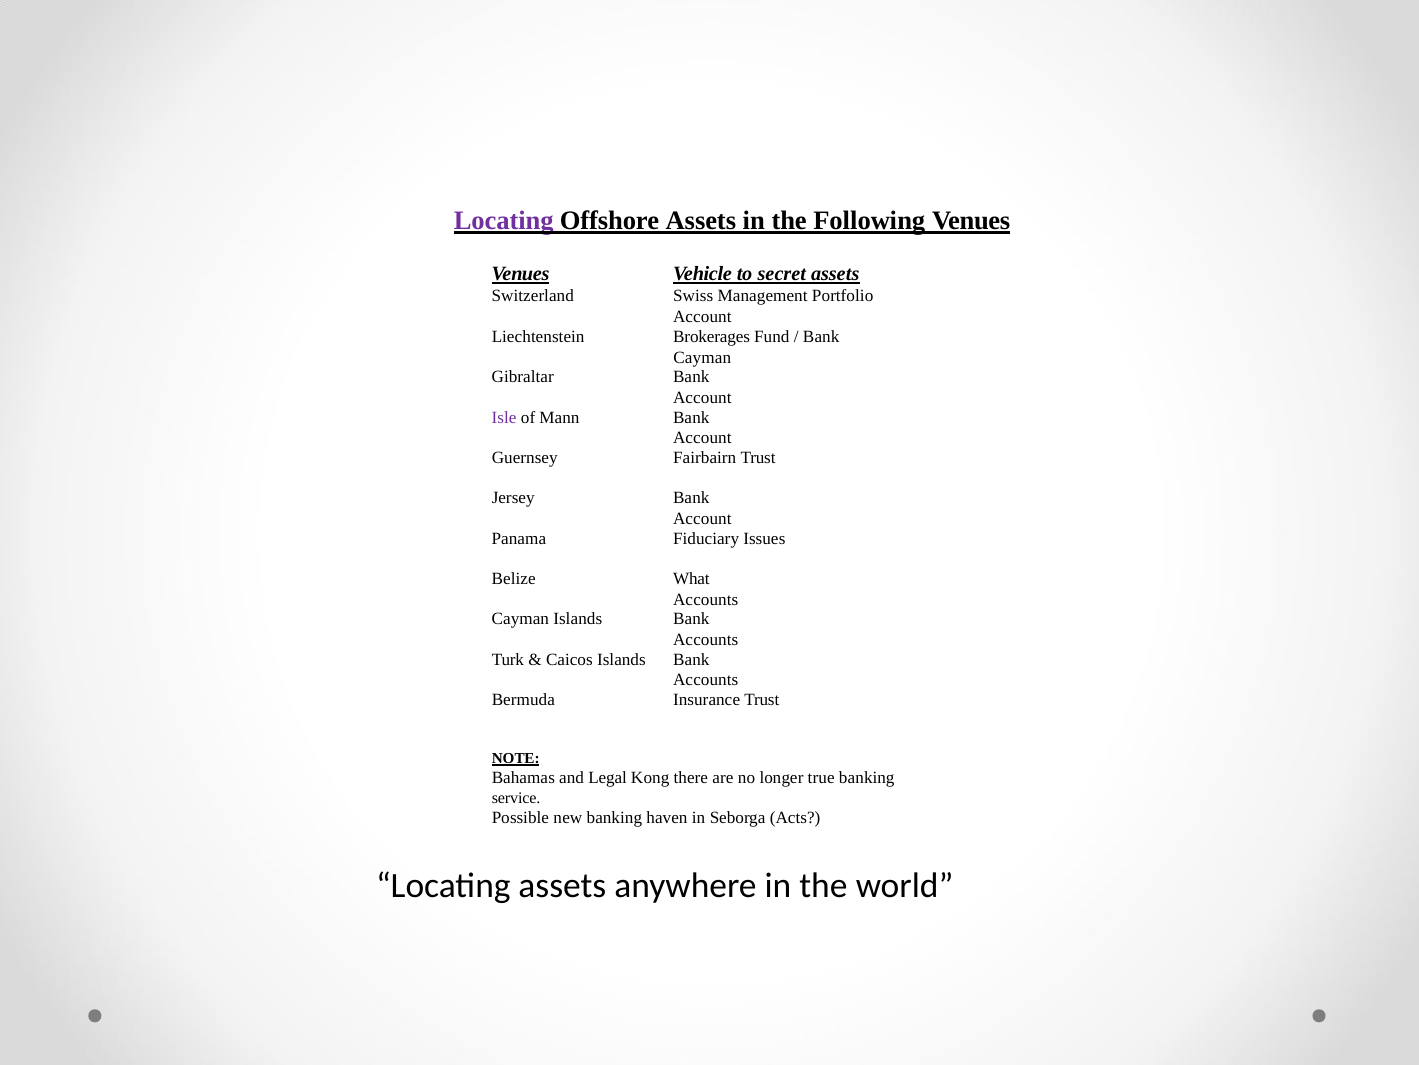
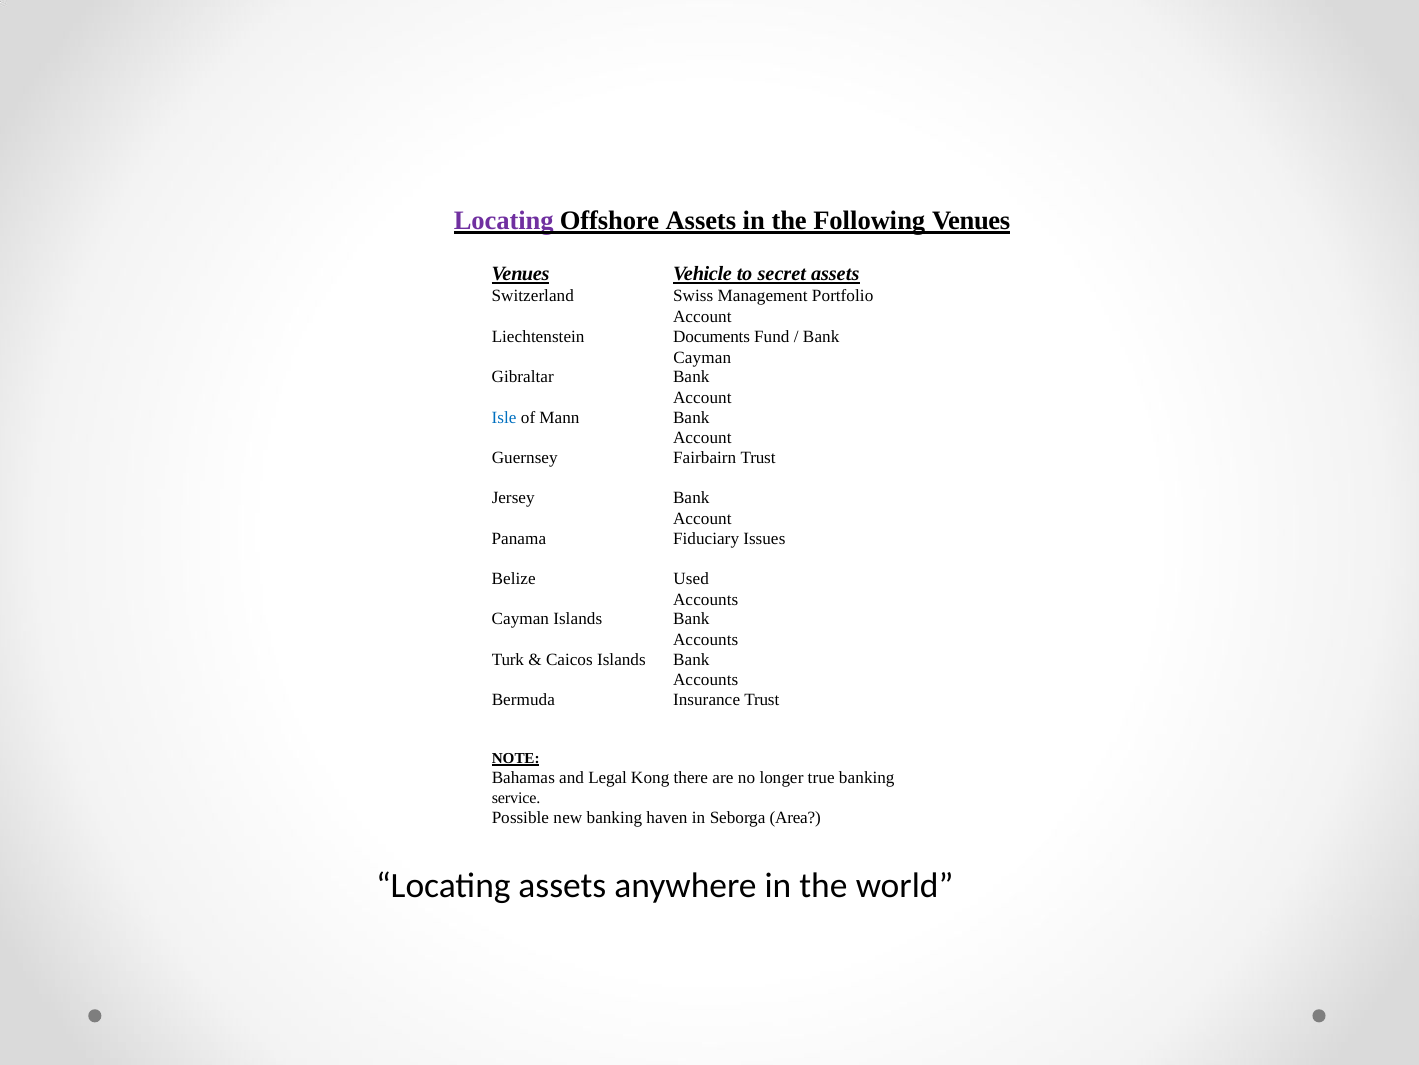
Brokerages: Brokerages -> Documents
Isle colour: purple -> blue
What: What -> Used
Acts: Acts -> Area
